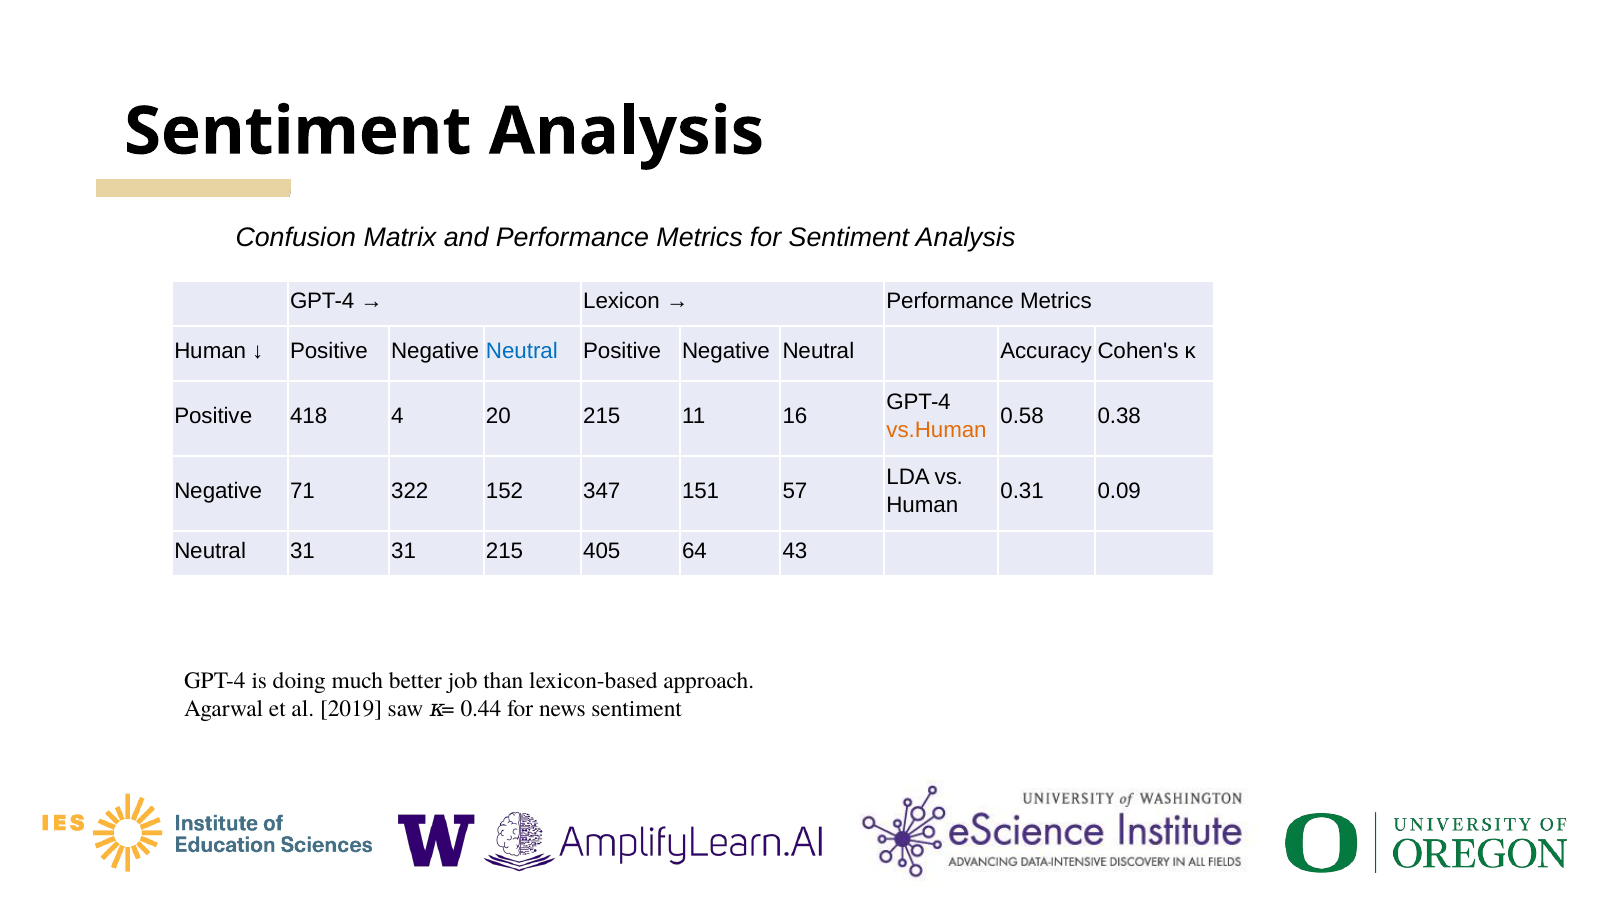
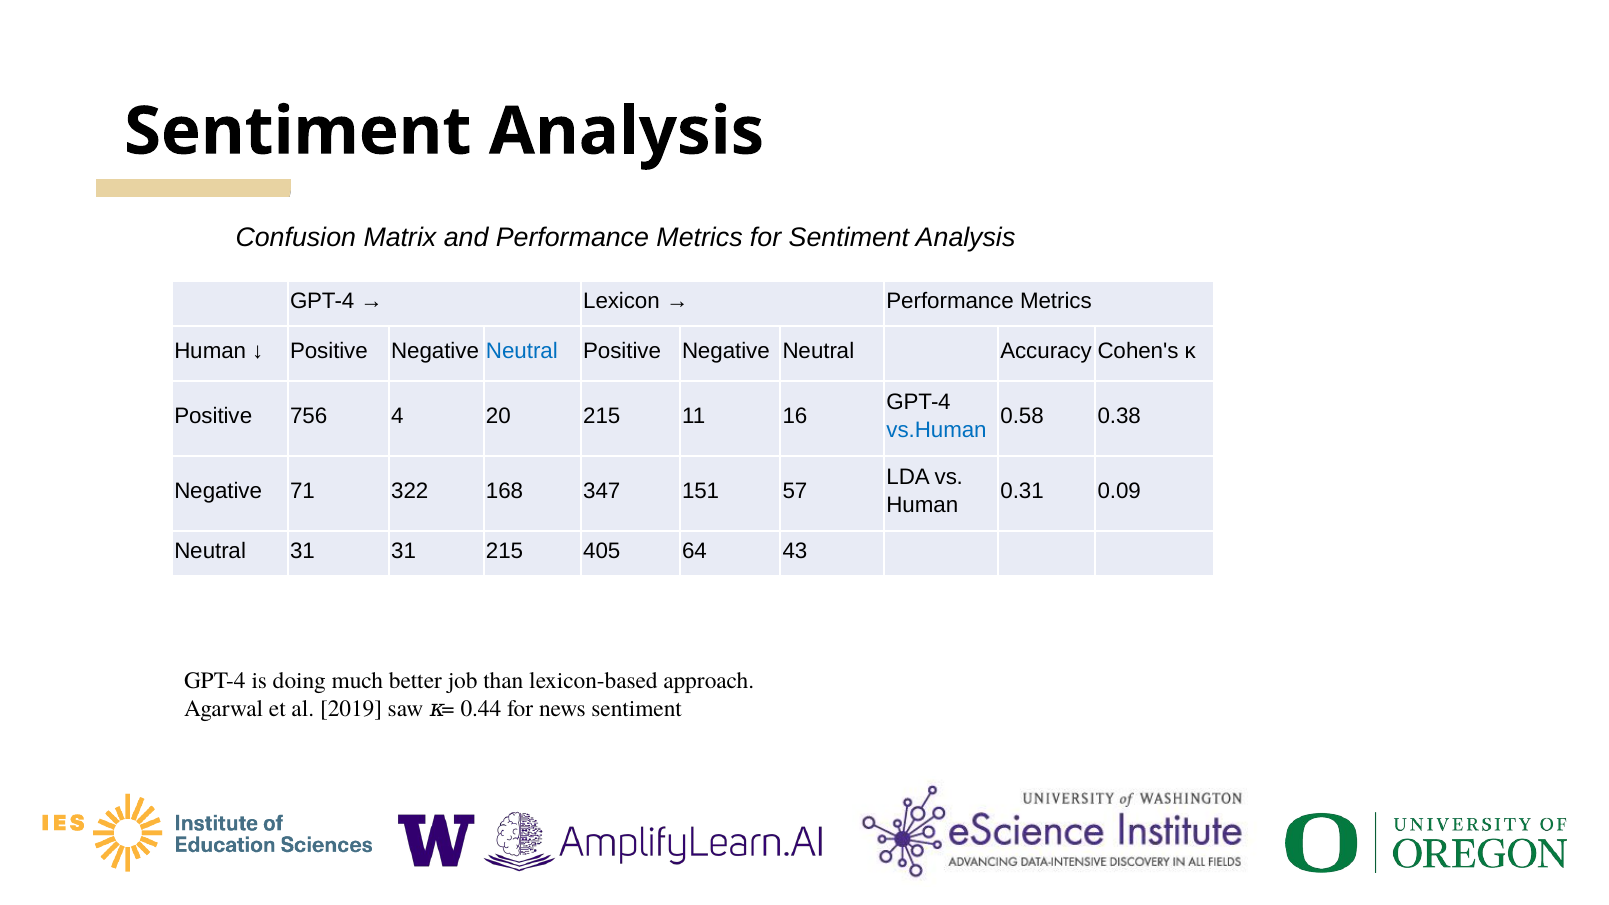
418: 418 -> 756
vs.Human colour: orange -> blue
152: 152 -> 168
